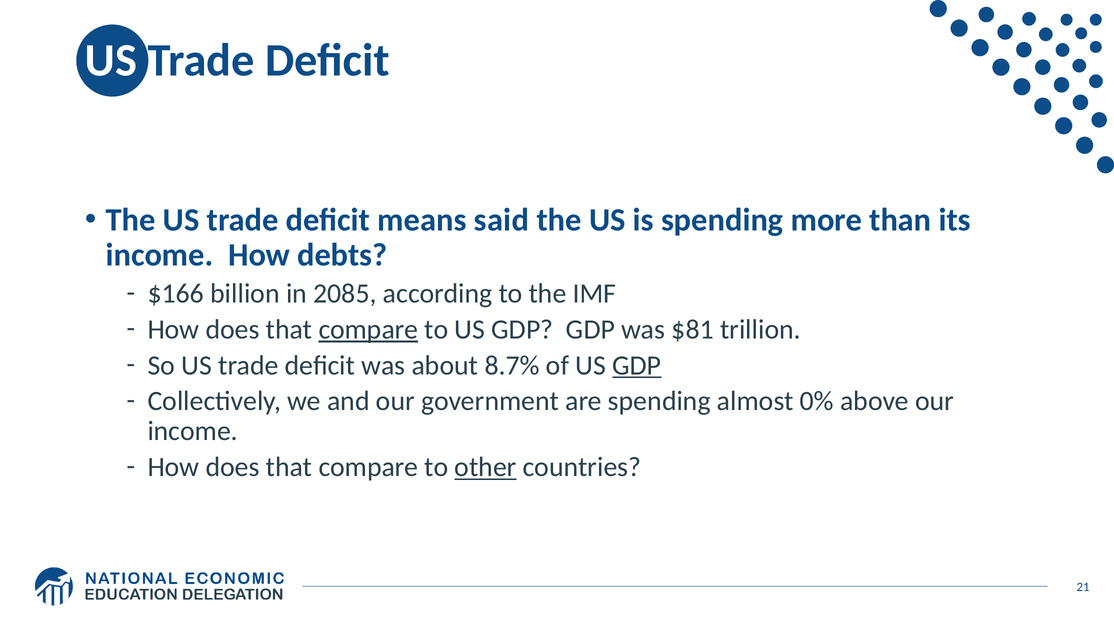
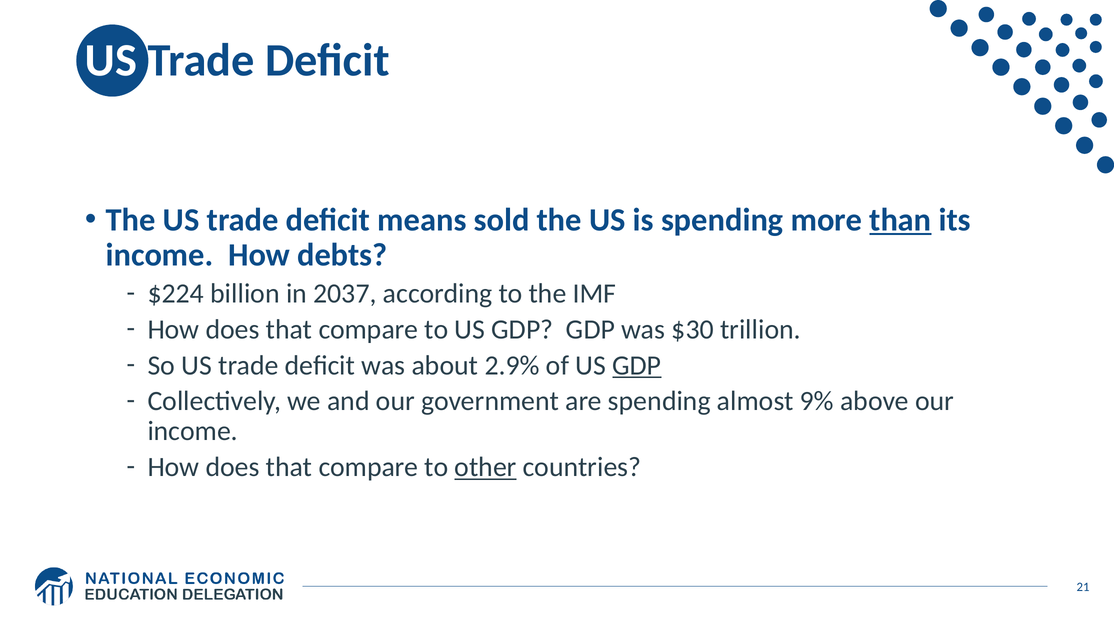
said: said -> sold
than underline: none -> present
$166: $166 -> $224
2085: 2085 -> 2037
compare at (368, 329) underline: present -> none
$81: $81 -> $30
8.7%: 8.7% -> 2.9%
0%: 0% -> 9%
